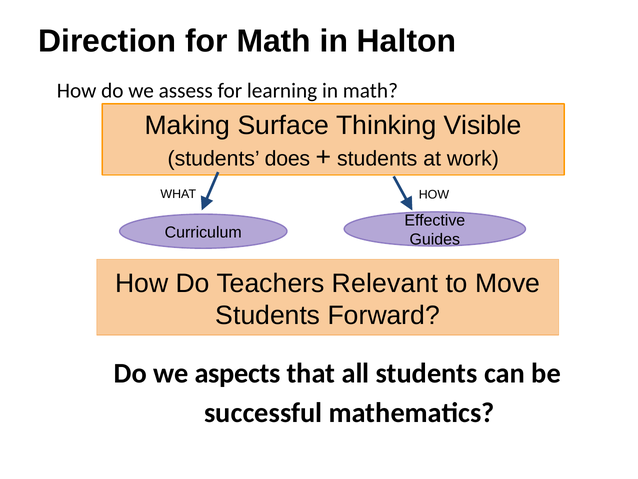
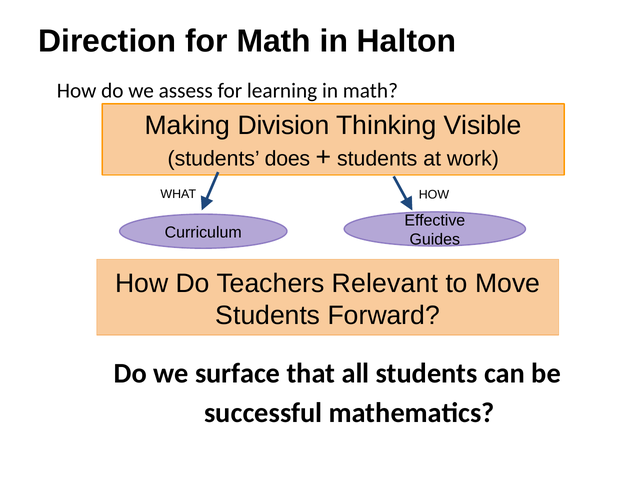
Surface: Surface -> Division
aspects: aspects -> surface
